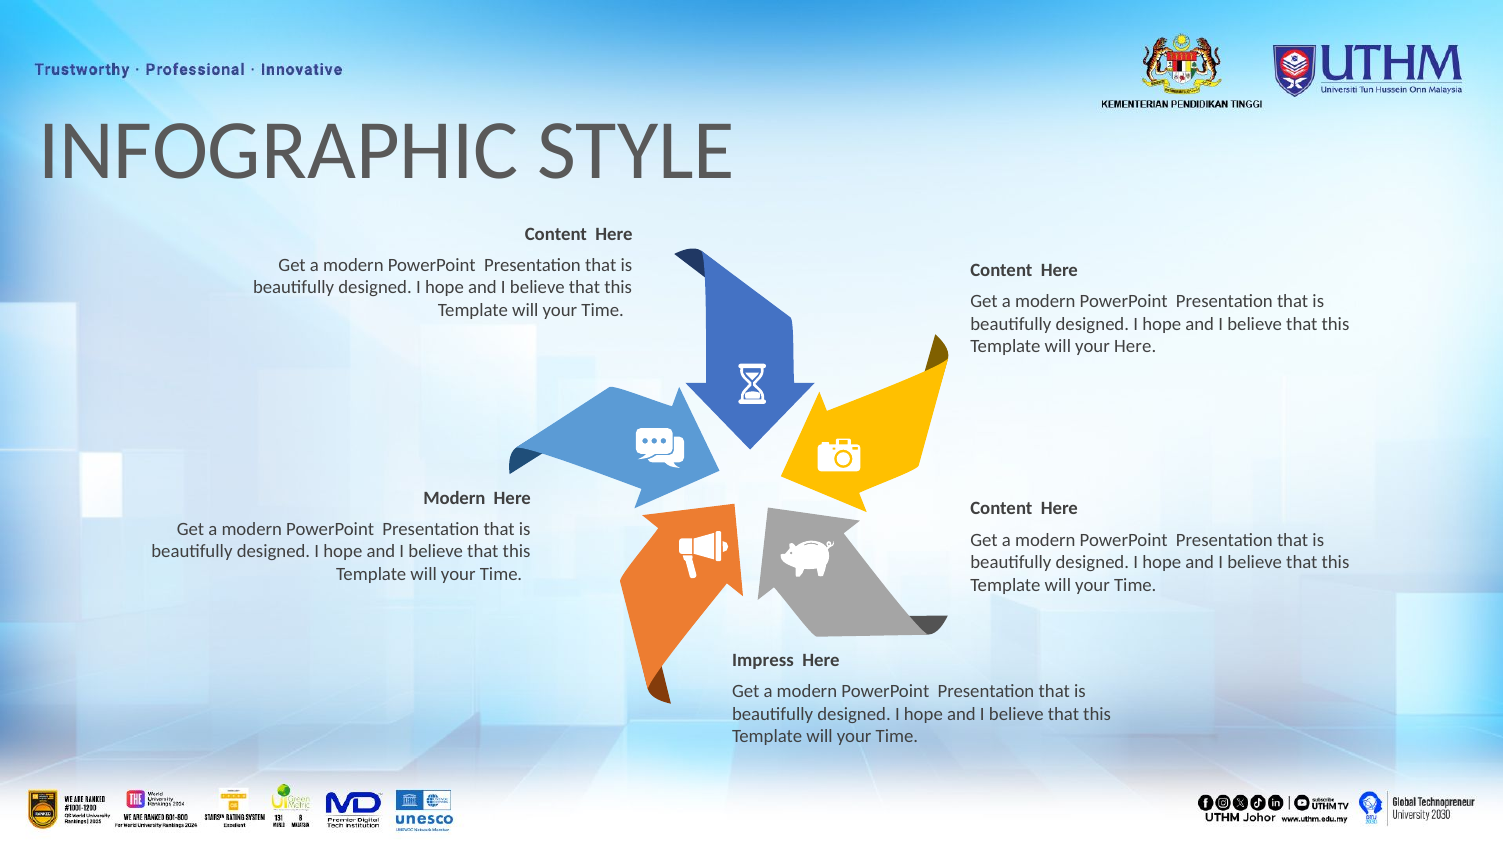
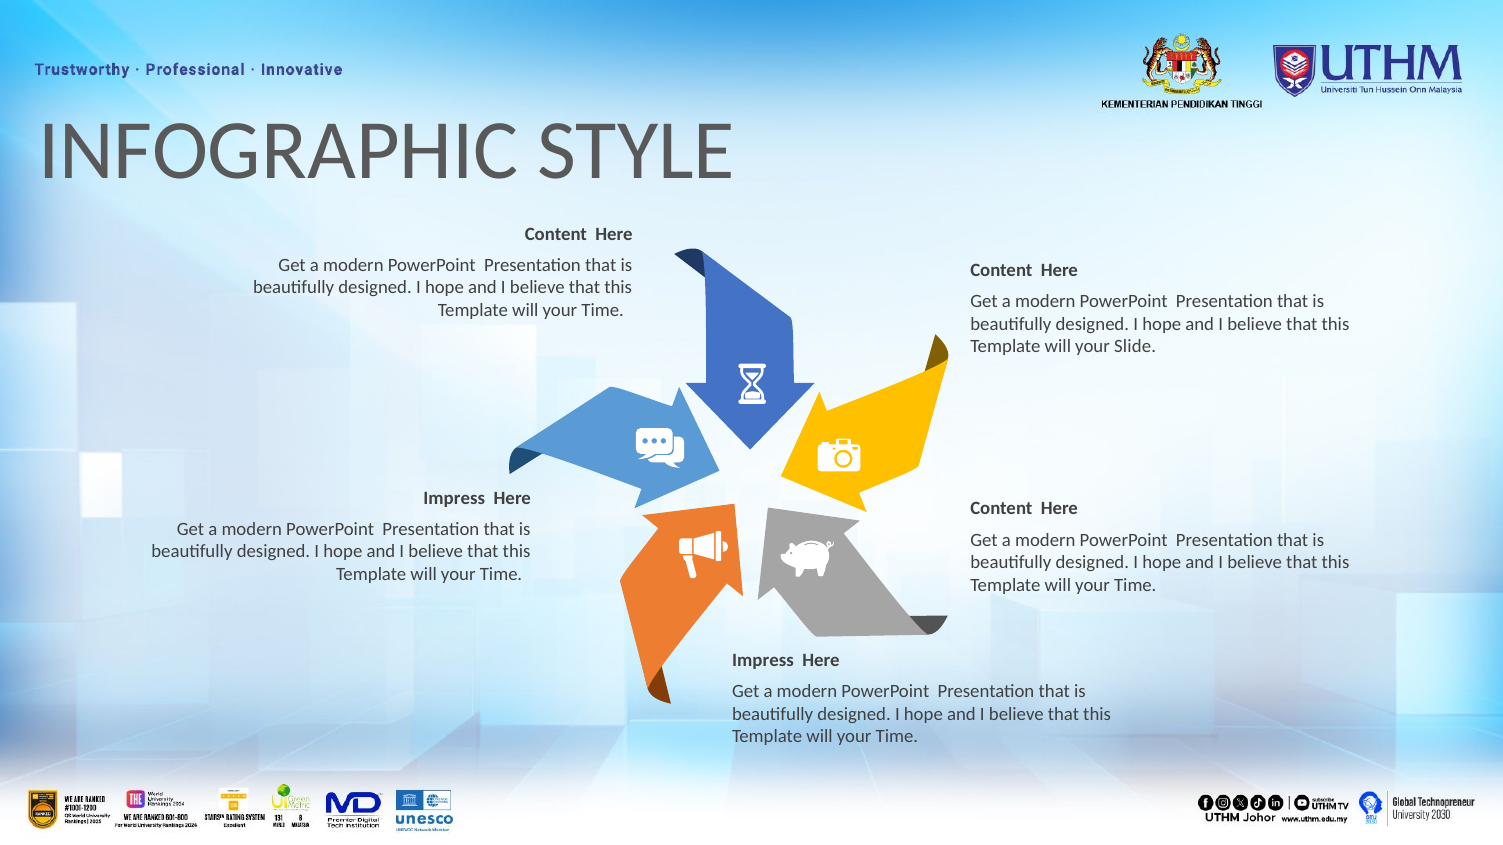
your Here: Here -> Slide
Modern at (454, 498): Modern -> Impress
